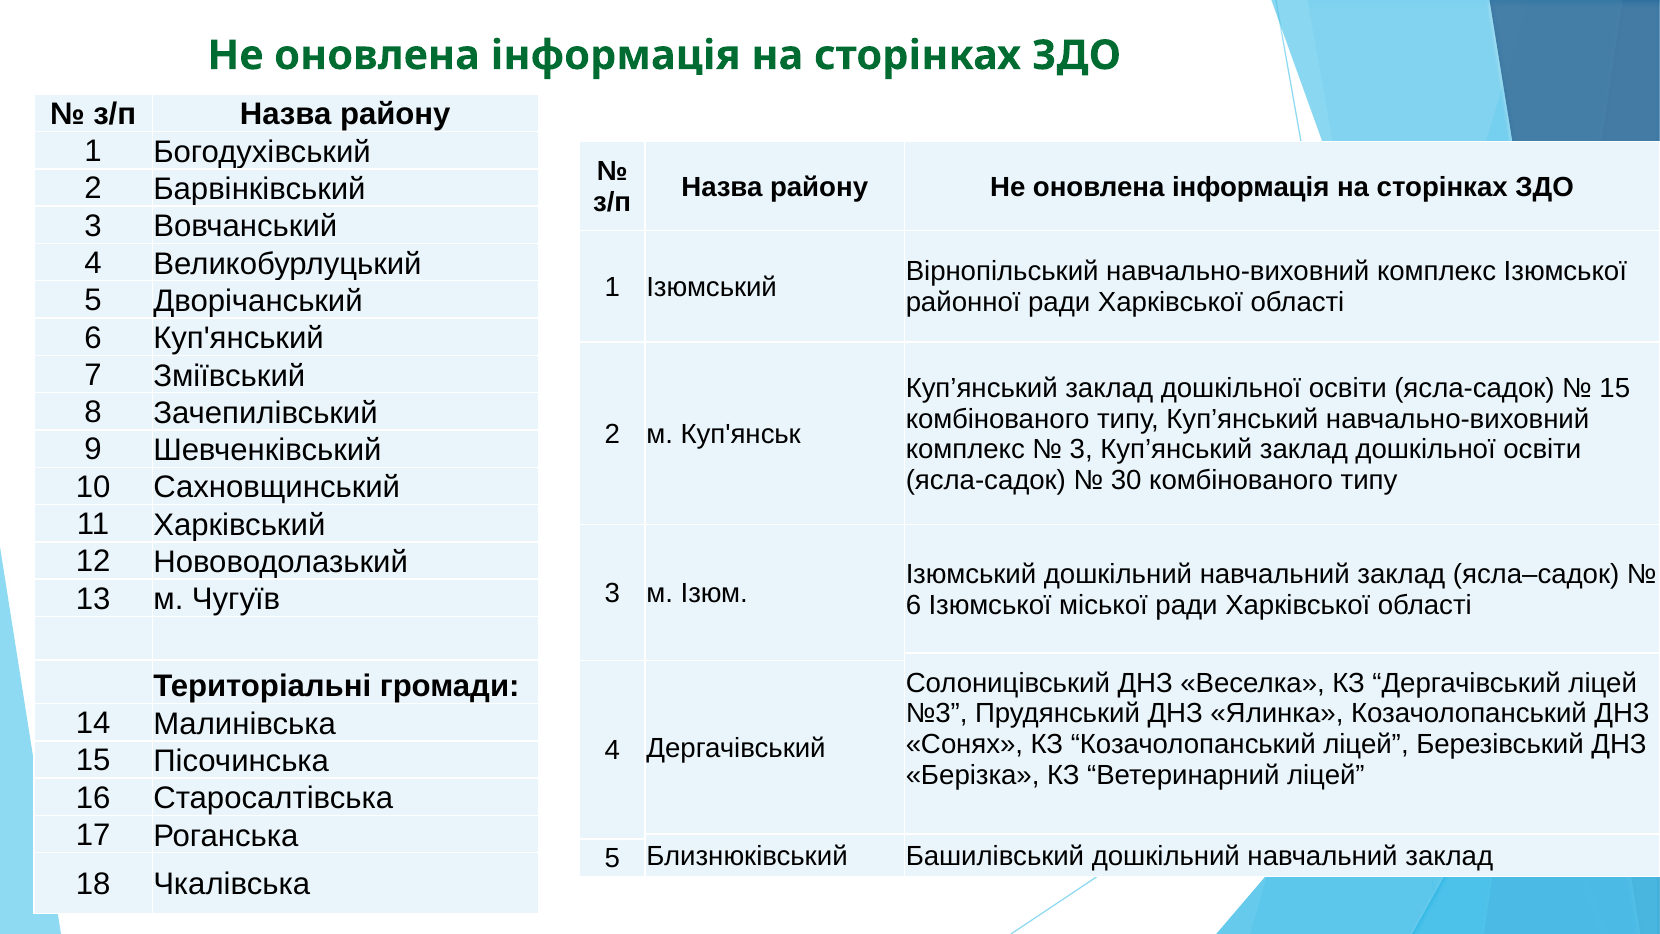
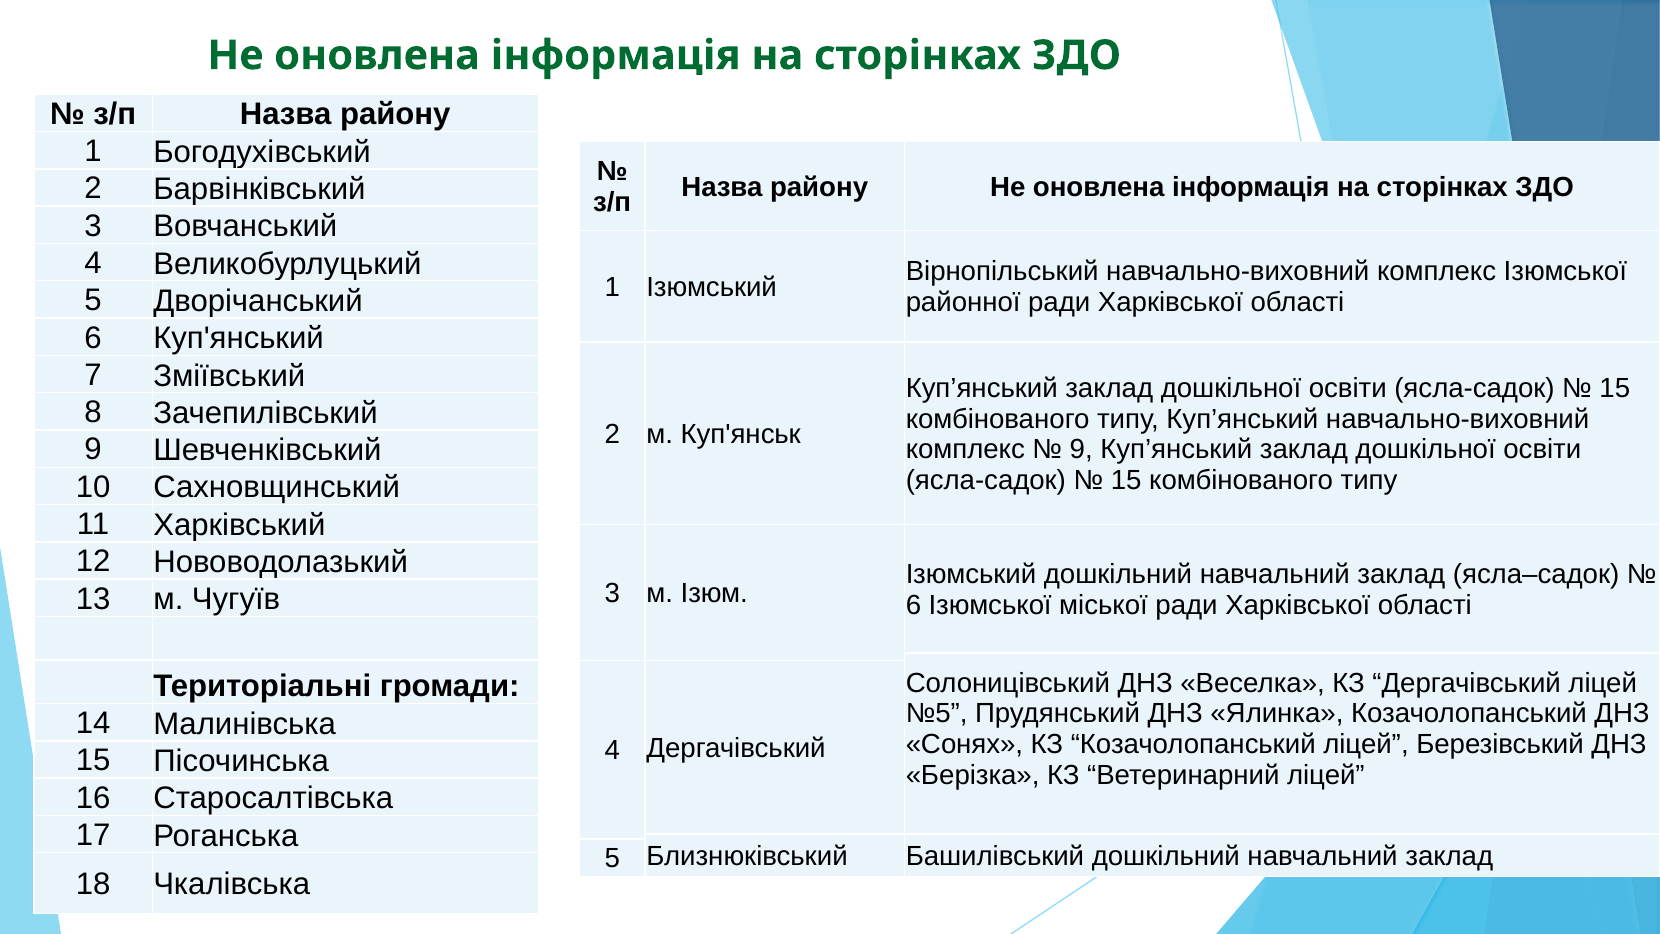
3 at (1081, 450): 3 -> 9
30 at (1126, 480): 30 -> 15
№3: №3 -> №5
